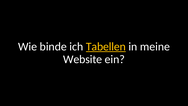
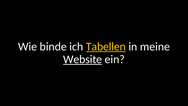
Website underline: none -> present
